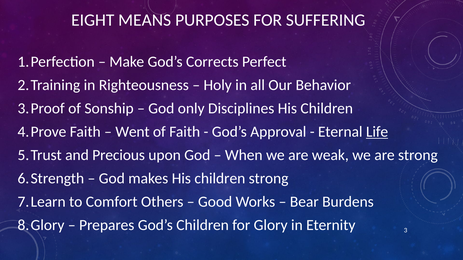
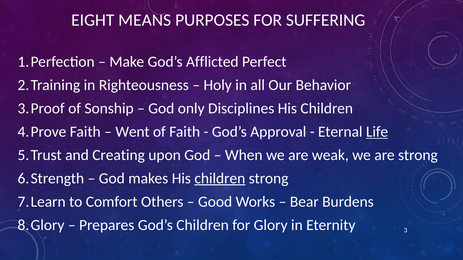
Corrects: Corrects -> Afflicted
Precious: Precious -> Creating
children at (220, 179) underline: none -> present
